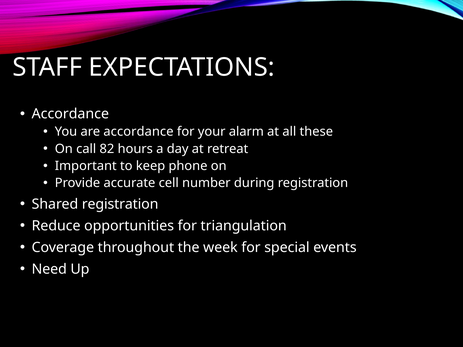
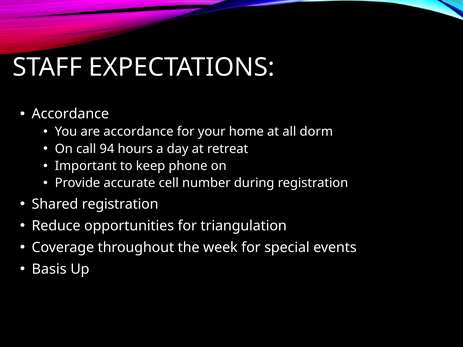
alarm: alarm -> home
these: these -> dorm
82: 82 -> 94
Need: Need -> Basis
